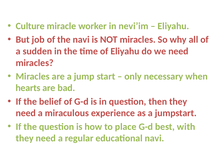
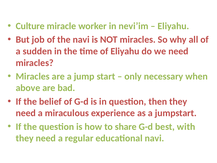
hearts: hearts -> above
place: place -> share
